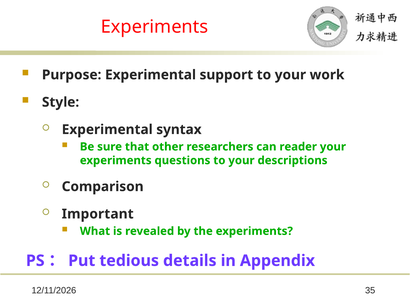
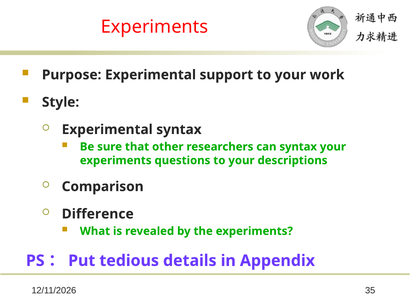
can reader: reader -> syntax
Important: Important -> Difference
